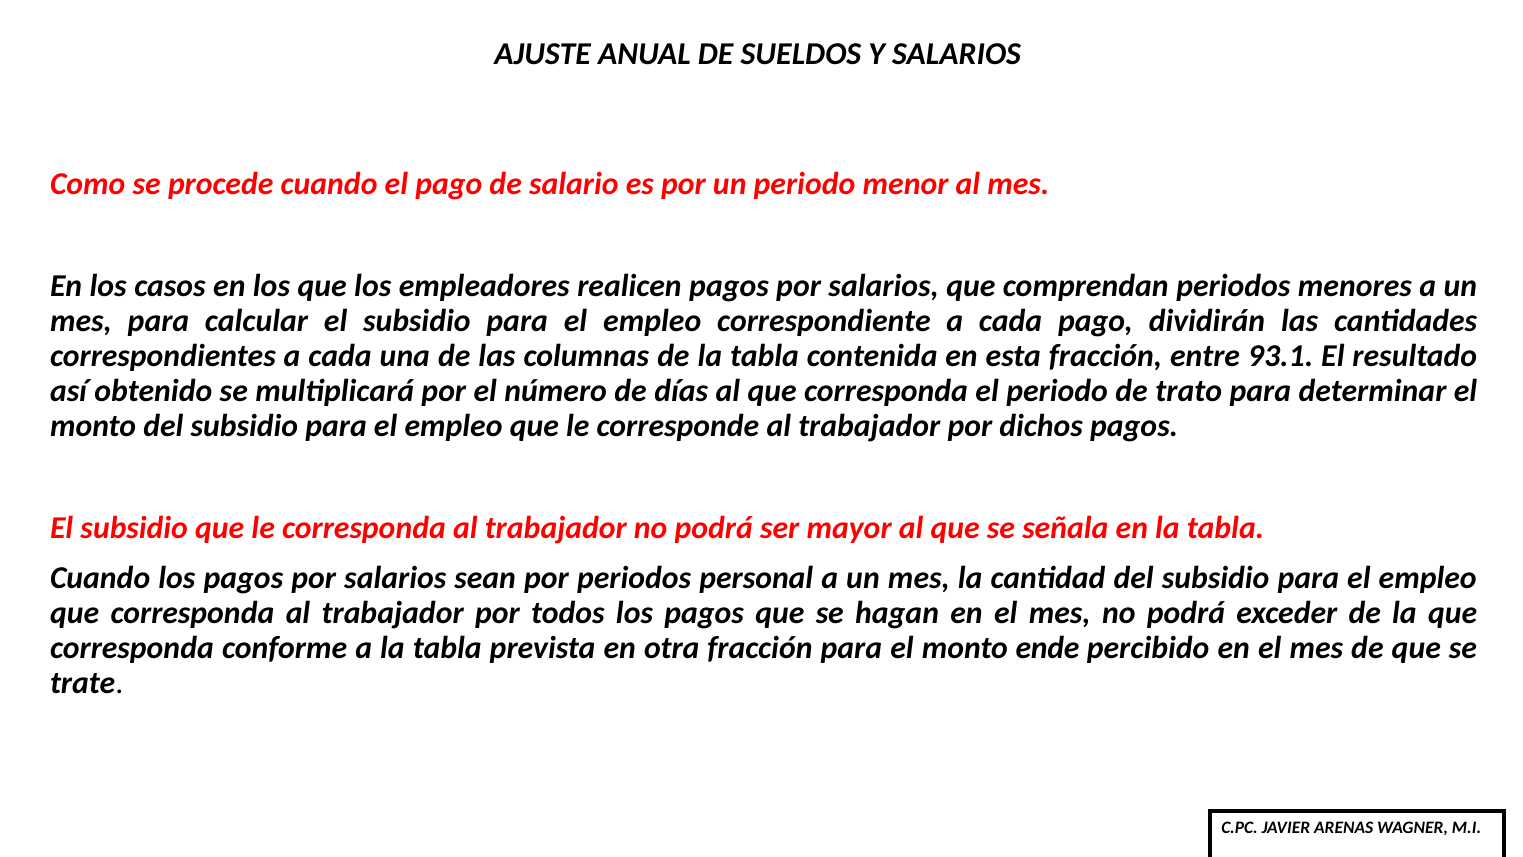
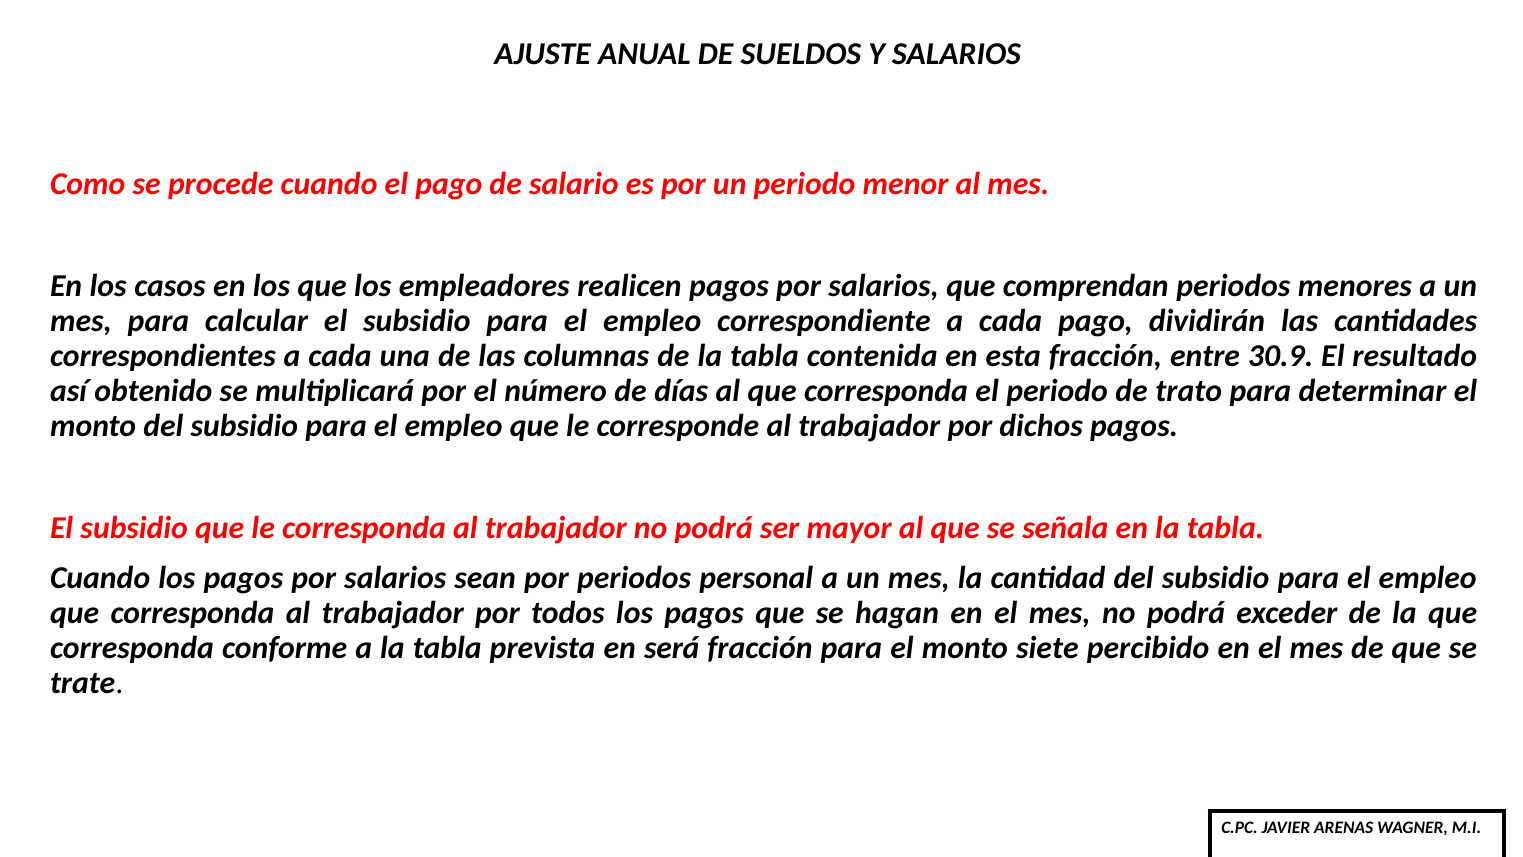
93.1: 93.1 -> 30.9
otra: otra -> será
ende: ende -> siete
